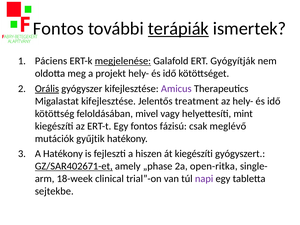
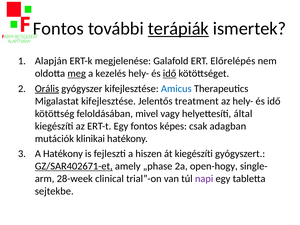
Páciens: Páciens -> Alapján
megjelenése underline: present -> none
Gyógyítják: Gyógyítják -> Előrelépés
meg underline: none -> present
projekt: projekt -> kezelés
idő at (170, 73) underline: none -> present
Amicus colour: purple -> blue
mint: mint -> által
fázisú: fázisú -> képes
meglévő: meglévő -> adagban
gyűjtik: gyűjtik -> klinikai
open-ritka: open-ritka -> open-hogy
18-week: 18-week -> 28-week
